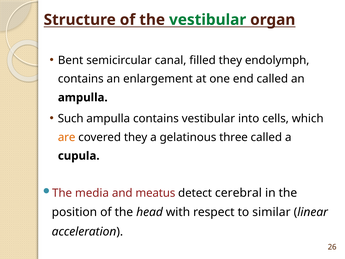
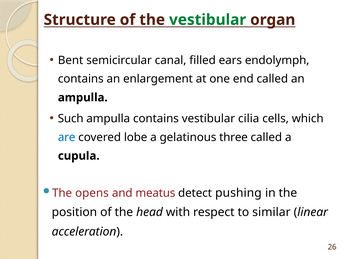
filled they: they -> ears
into: into -> cilia
are colour: orange -> blue
covered they: they -> lobe
media: media -> opens
cerebral: cerebral -> pushing
